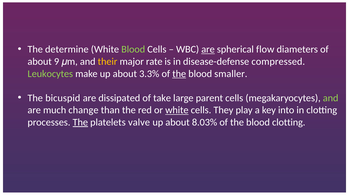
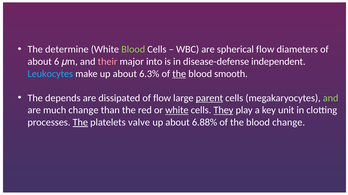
are at (208, 50) underline: present -> none
9: 9 -> 6
their colour: yellow -> pink
rate: rate -> into
compressed: compressed -> independent
Leukocytes colour: light green -> light blue
3.3%: 3.3% -> 6.3%
smaller: smaller -> smooth
bicuspid: bicuspid -> depends
of take: take -> flow
parent underline: none -> present
They underline: none -> present
into: into -> unit
8.03%: 8.03% -> 6.88%
blood clotting: clotting -> change
